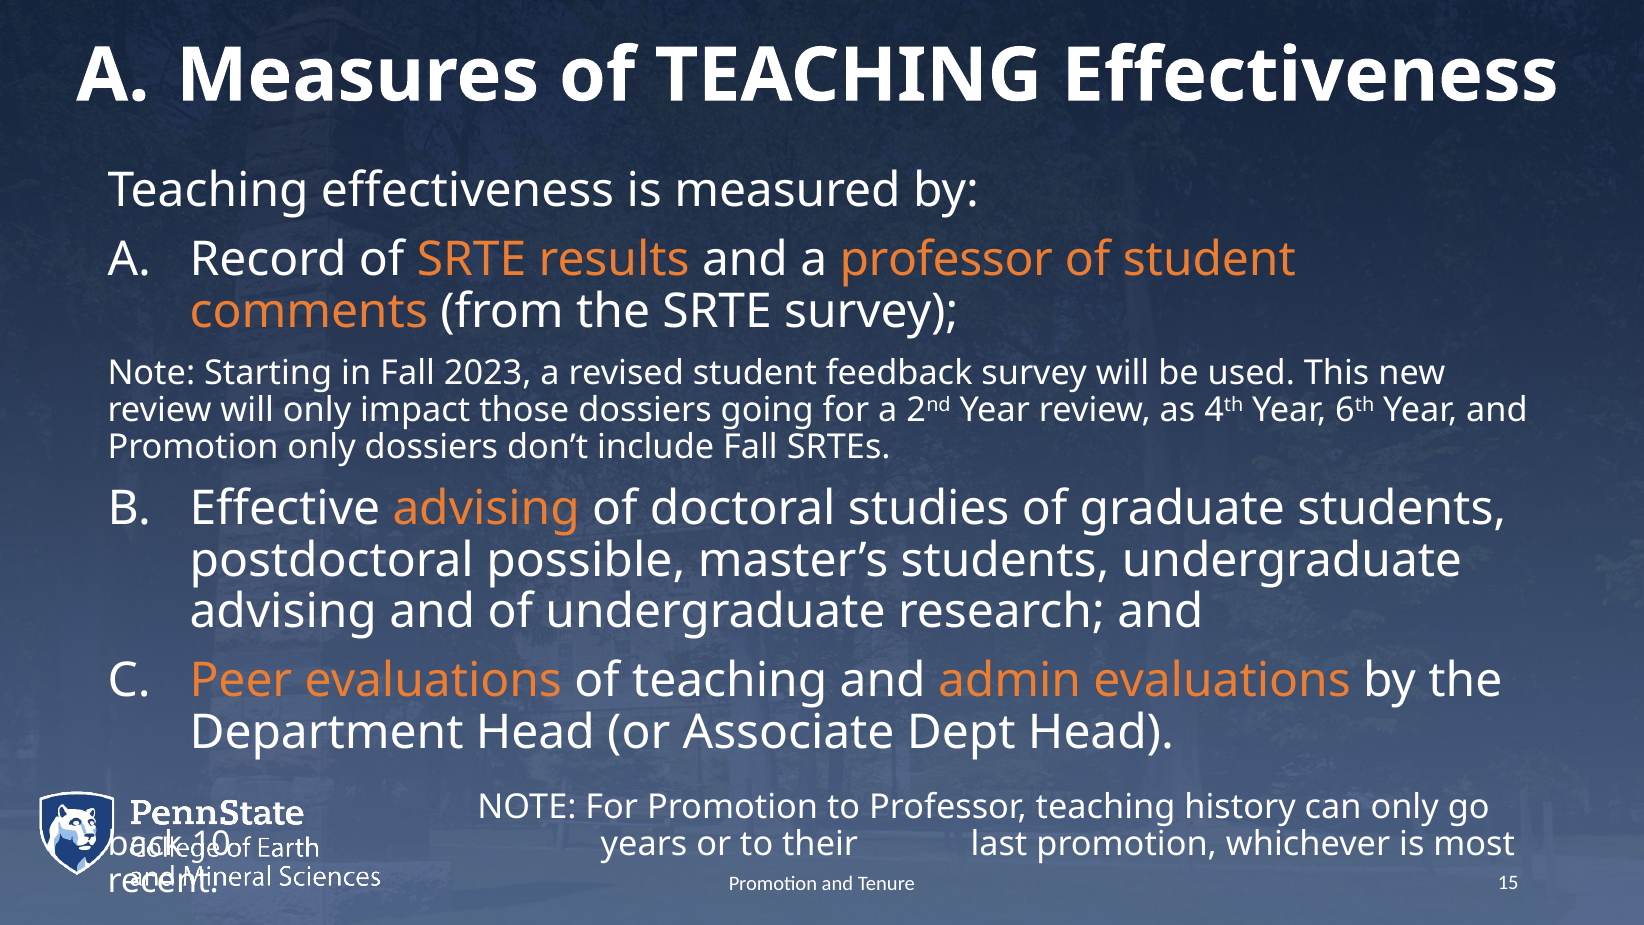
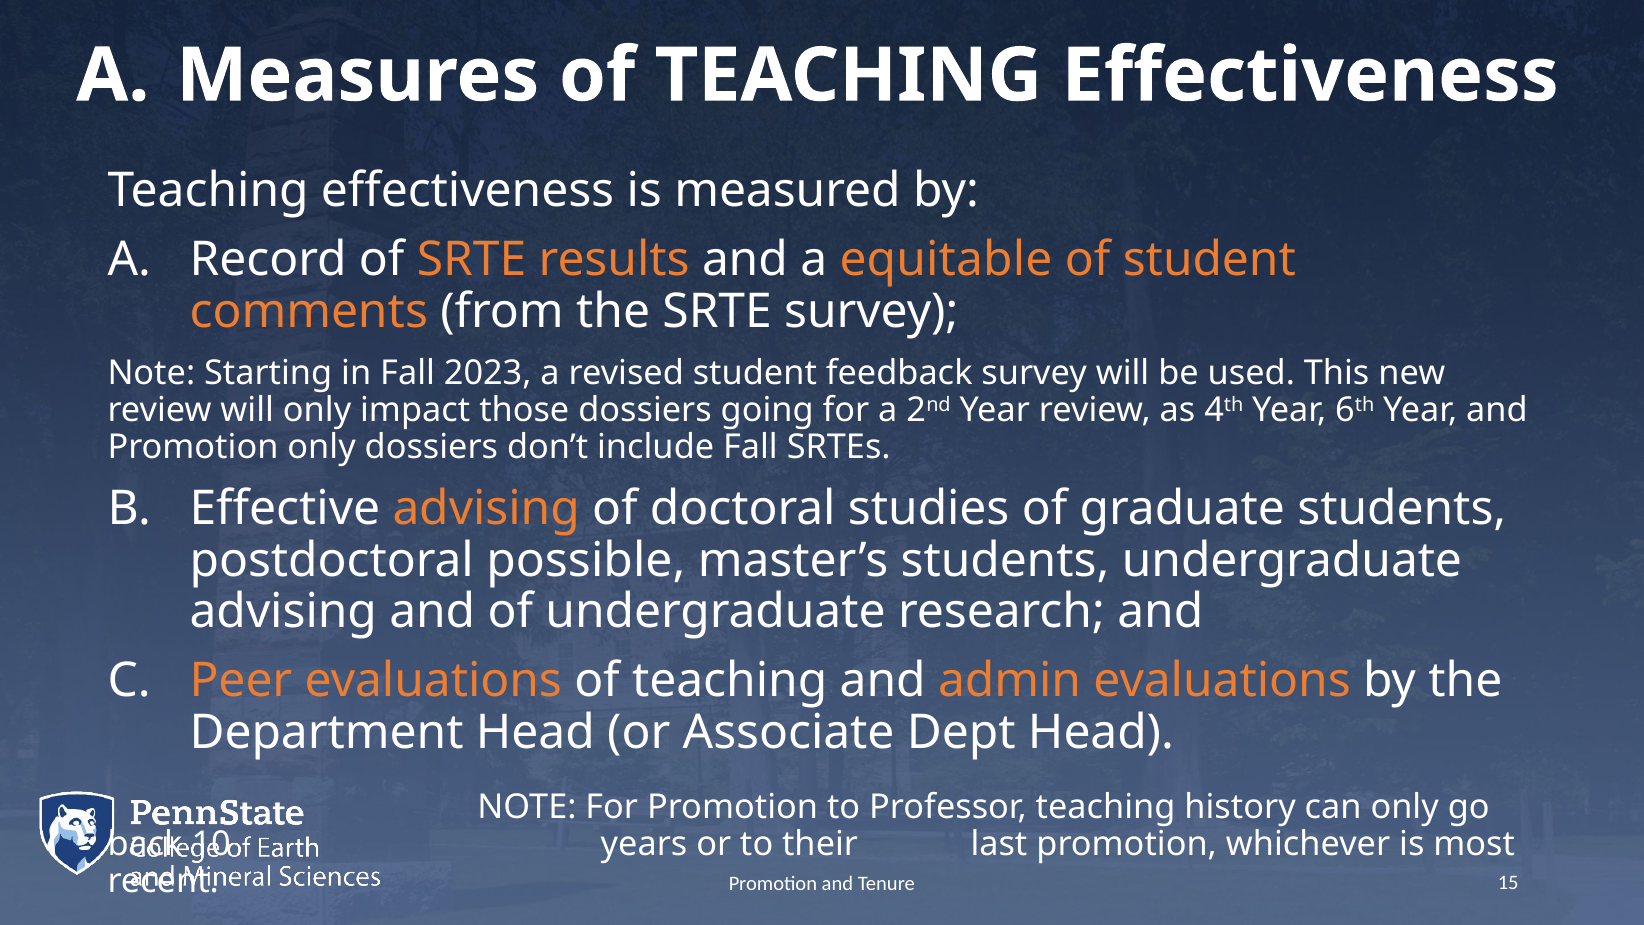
a professor: professor -> equitable
